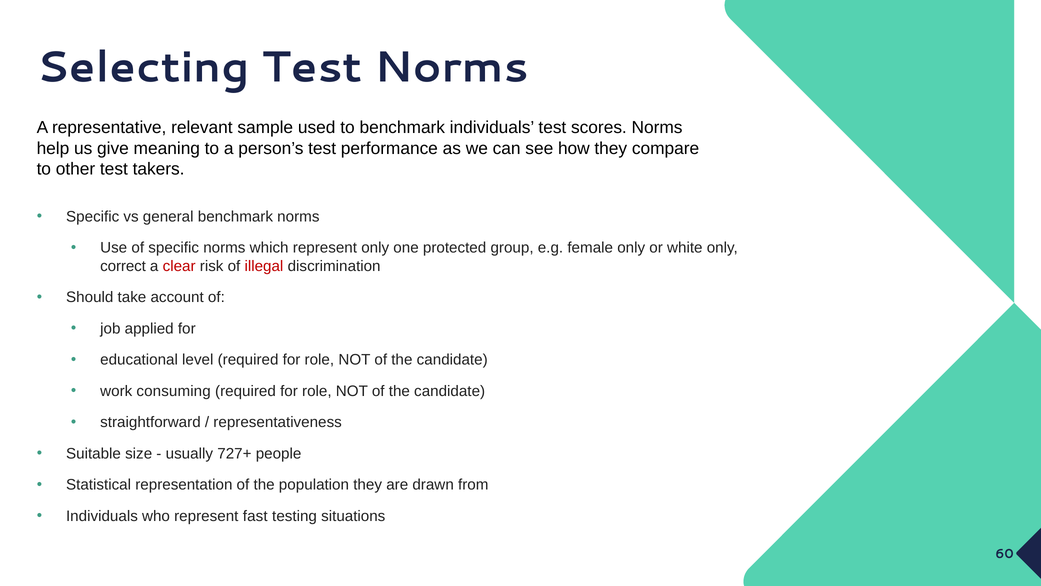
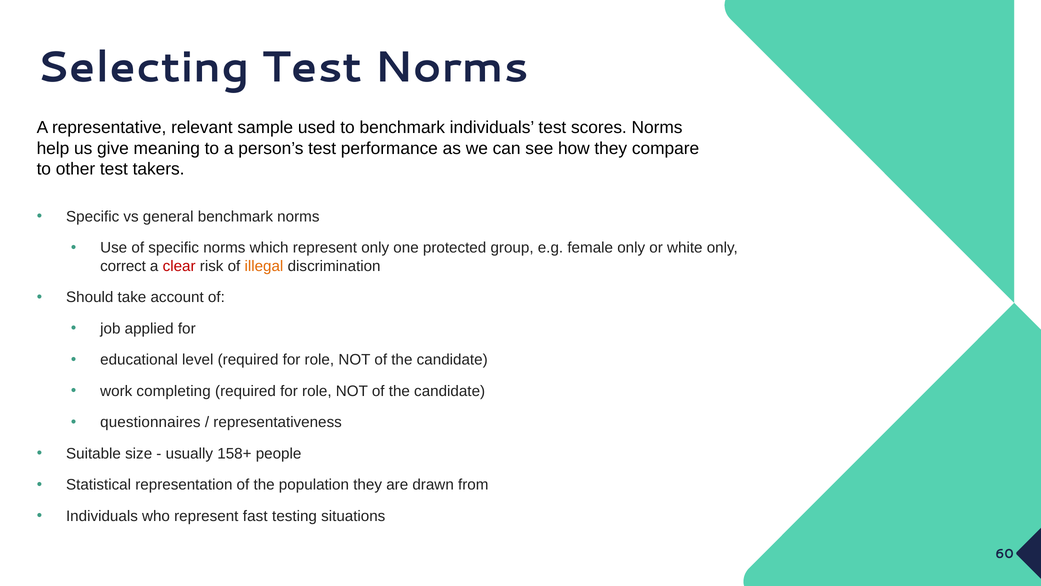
illegal colour: red -> orange
consuming: consuming -> completing
straightforward: straightforward -> questionnaires
727+: 727+ -> 158+
